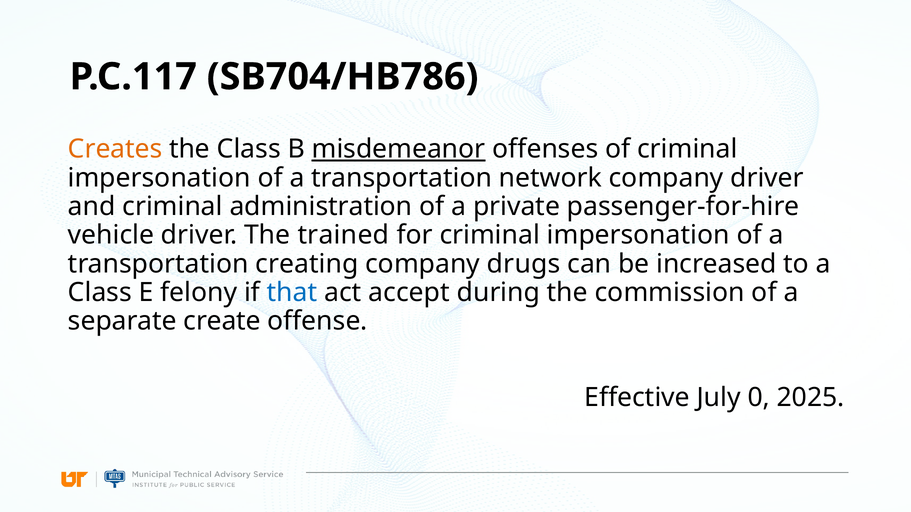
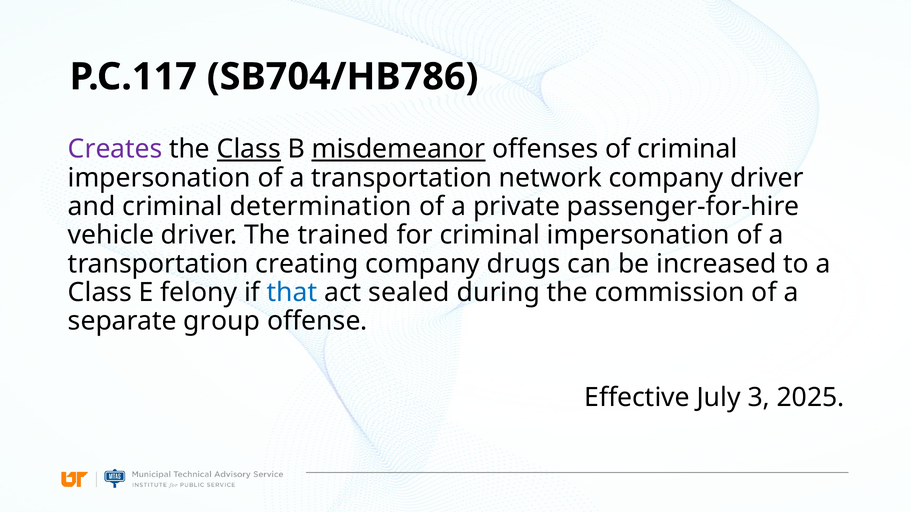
Creates colour: orange -> purple
Class at (249, 149) underline: none -> present
administration: administration -> determination
accept: accept -> sealed
create: create -> group
0: 0 -> 3
